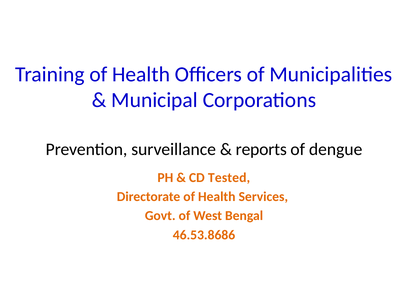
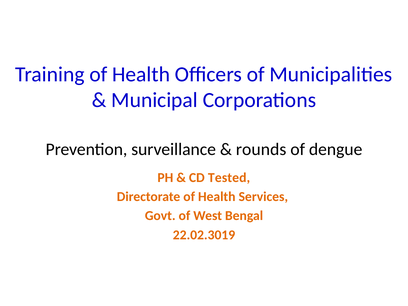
reports: reports -> rounds
46.53.8686: 46.53.8686 -> 22.02.3019
